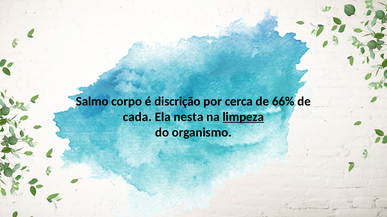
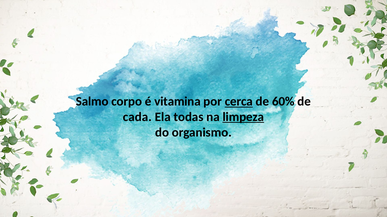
discrição: discrição -> vitamina
cerca underline: none -> present
66%: 66% -> 60%
nesta: nesta -> todas
